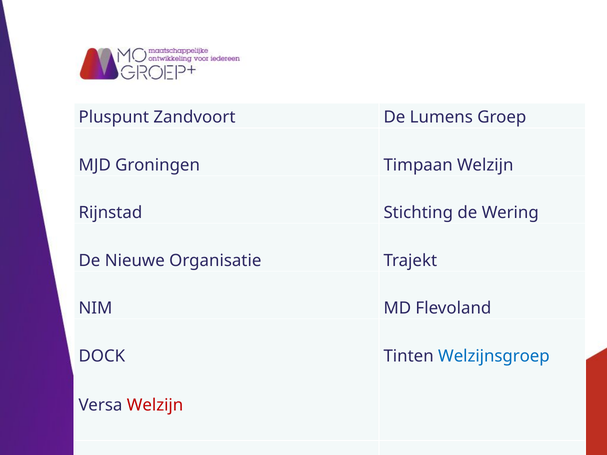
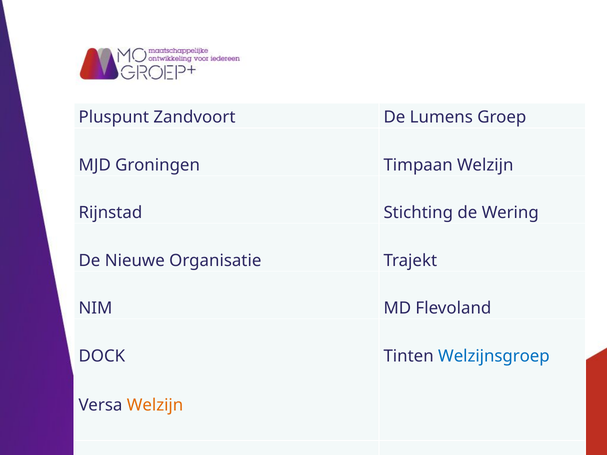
Welzijn at (155, 406) colour: red -> orange
